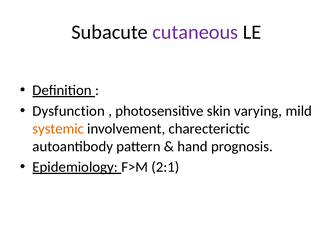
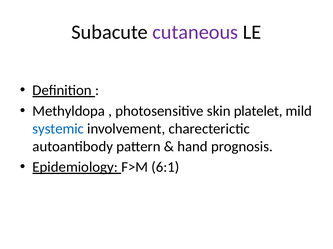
Dysfunction: Dysfunction -> Methyldopa
varying: varying -> platelet
systemic colour: orange -> blue
2:1: 2:1 -> 6:1
